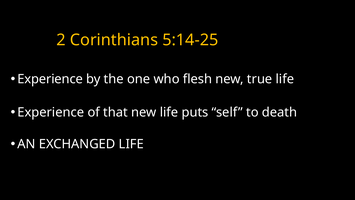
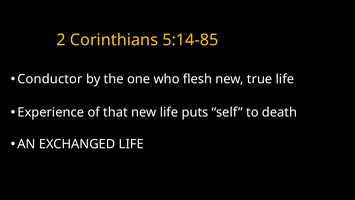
5:14-25: 5:14-25 -> 5:14-85
Experience at (50, 79): Experience -> Conductor
